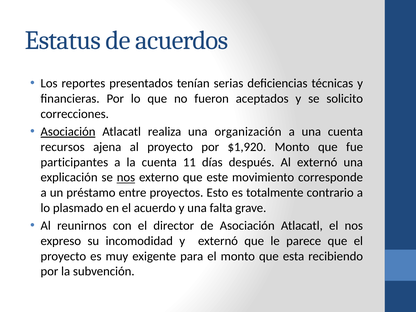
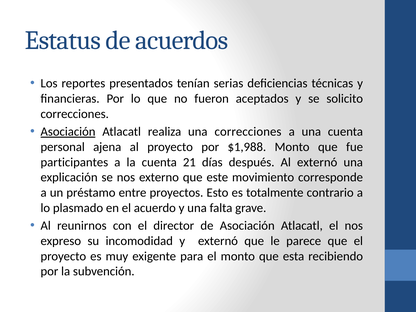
una organización: organización -> correcciones
recursos: recursos -> personal
$1,920: $1,920 -> $1,988
11: 11 -> 21
nos at (126, 177) underline: present -> none
